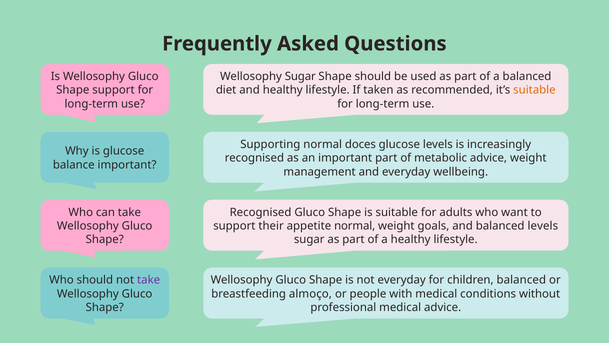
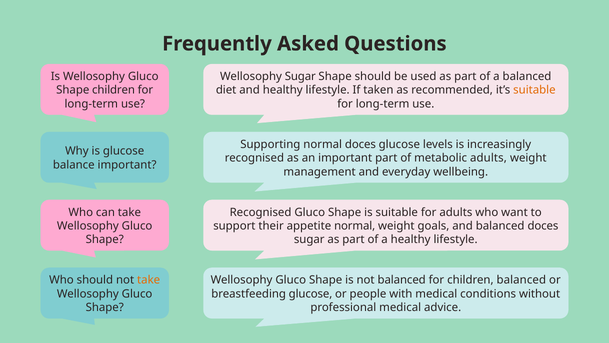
Shape support: support -> children
metabolic advice: advice -> adults
balanced levels: levels -> doces
take at (149, 280) colour: purple -> orange
not everyday: everyday -> balanced
breastfeeding almoço: almoço -> glucose
